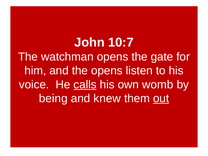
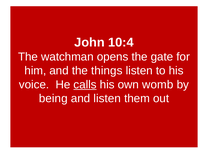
10:7: 10:7 -> 10:4
the opens: opens -> things
and knew: knew -> listen
out underline: present -> none
